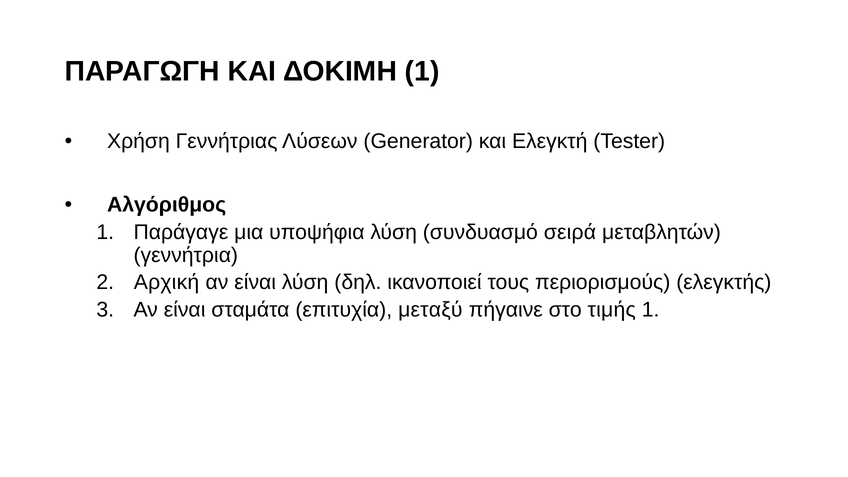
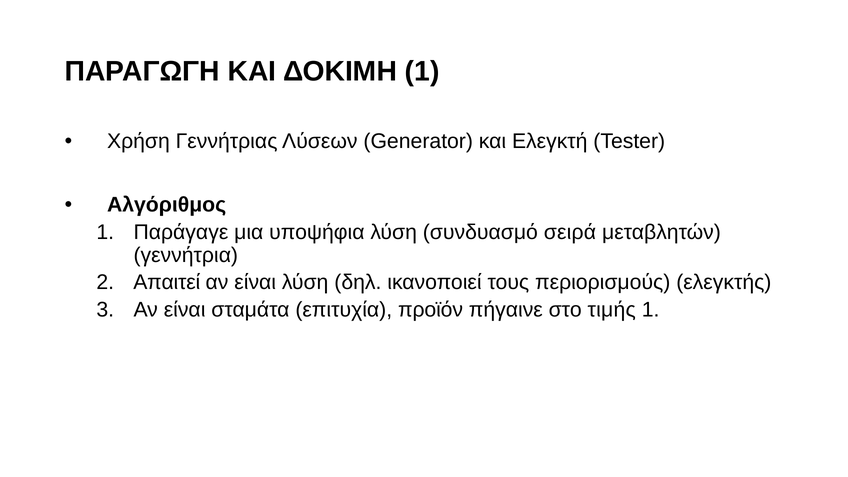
Αρχική: Αρχική -> Απαιτεί
μεταξύ: μεταξύ -> προϊόν
